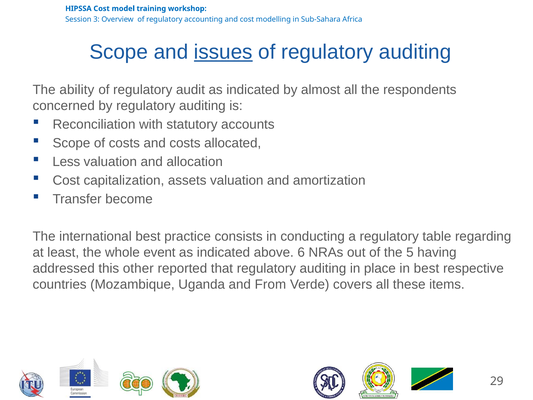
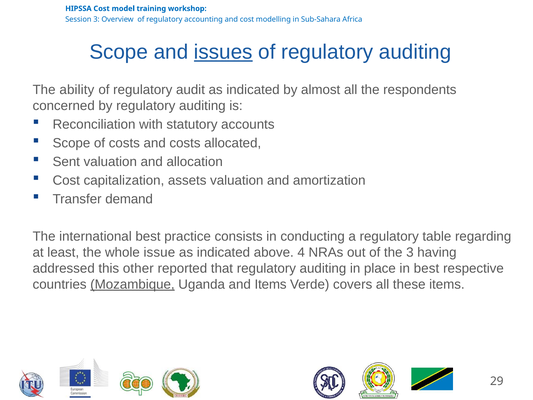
Less: Less -> Sent
become: become -> demand
event: event -> issue
6: 6 -> 4
the 5: 5 -> 3
Mozambique underline: none -> present
and From: From -> Items
